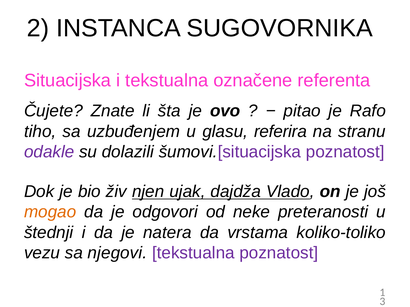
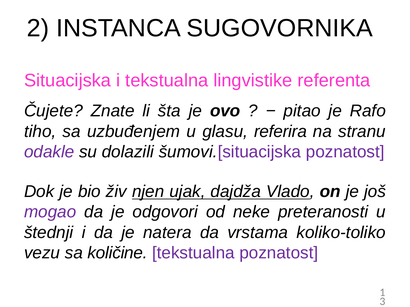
označene: označene -> lingvistike
mogao colour: orange -> purple
njegovi: njegovi -> količine
